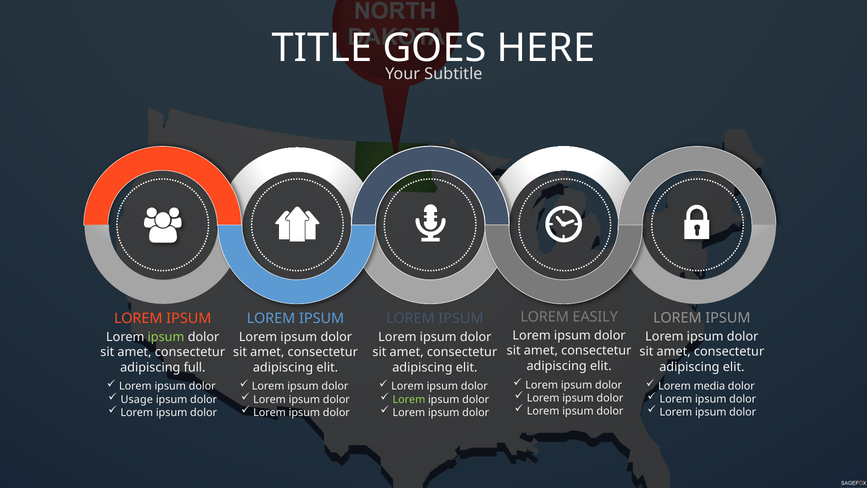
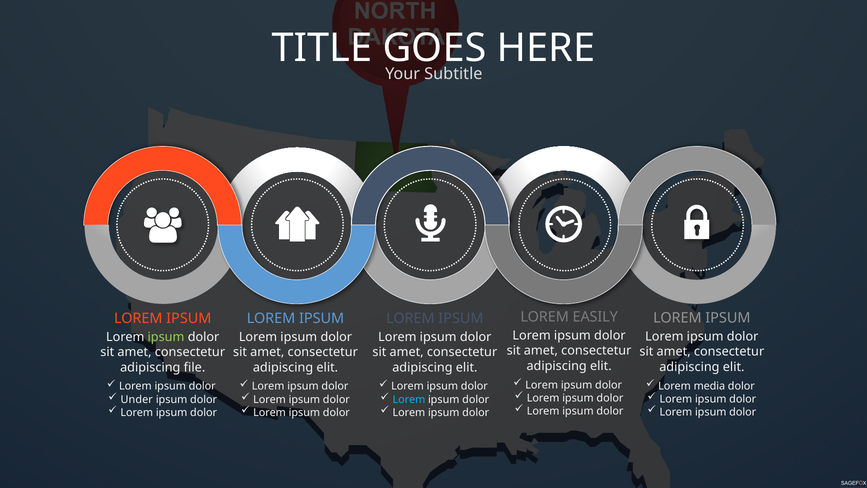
full: full -> file
Usage: Usage -> Under
Lorem at (409, 399) colour: light green -> light blue
